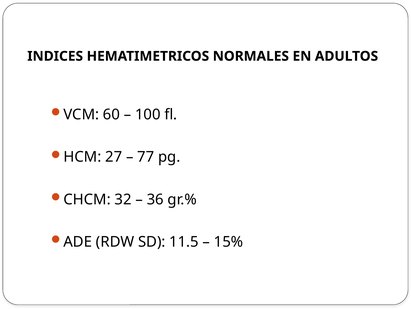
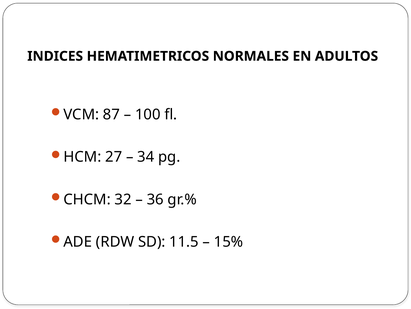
60: 60 -> 87
77: 77 -> 34
